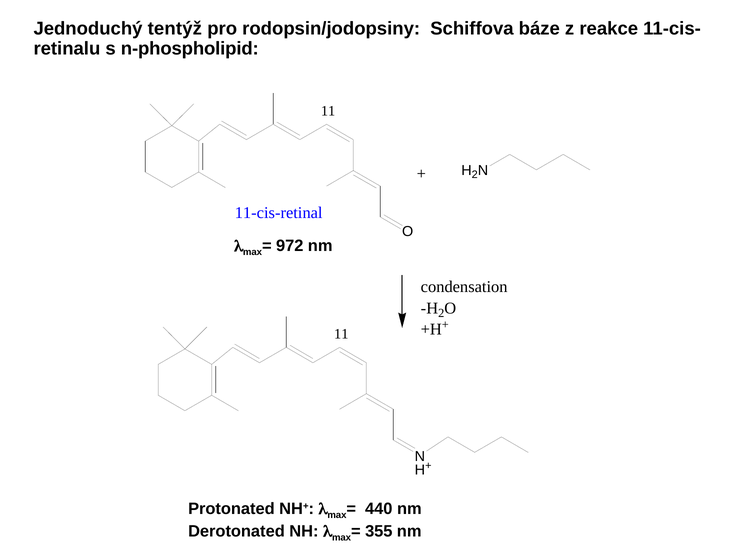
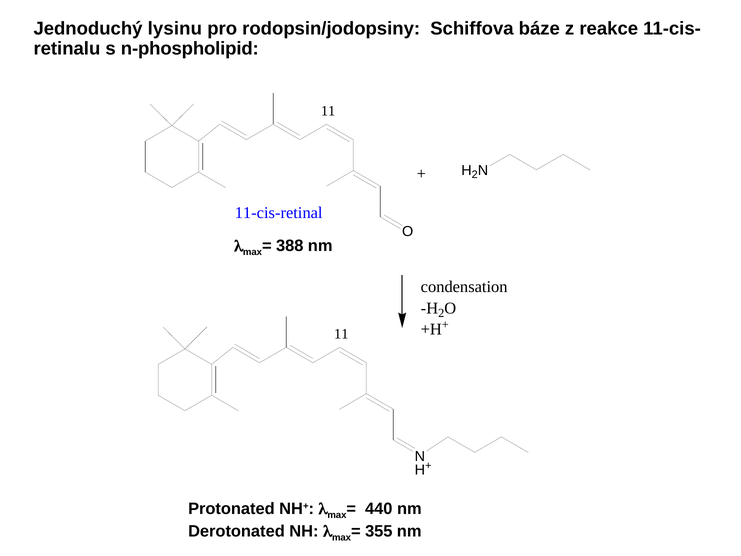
tentýž: tentýž -> lysinu
972: 972 -> 388
